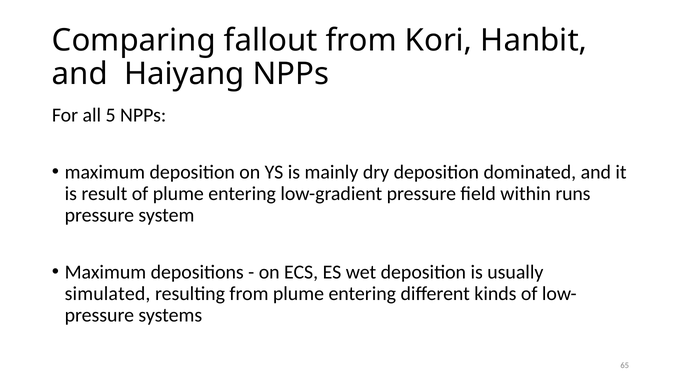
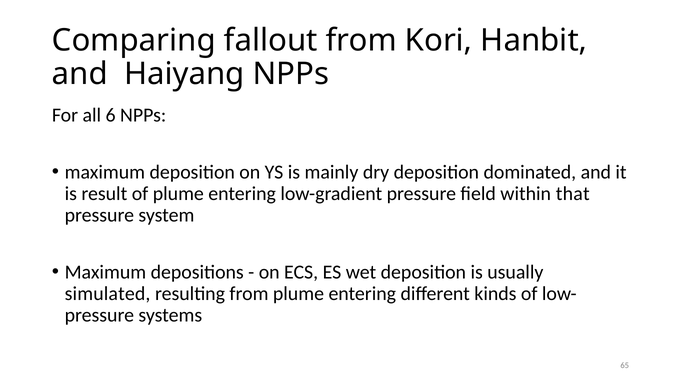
5: 5 -> 6
runs: runs -> that
